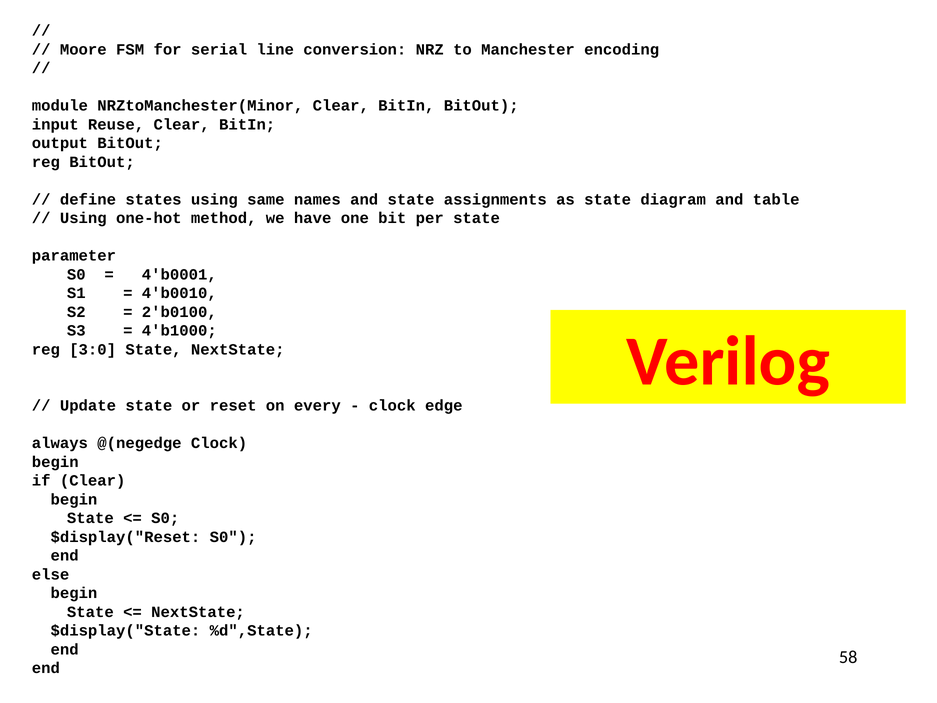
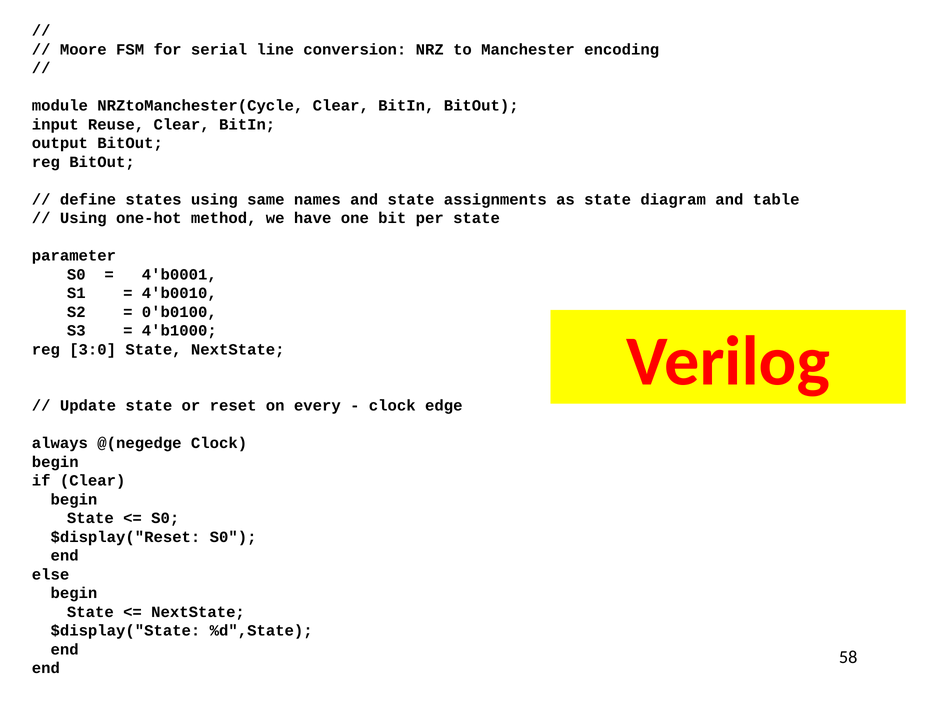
NRZtoManchester(Minor: NRZtoManchester(Minor -> NRZtoManchester(Cycle
2'b0100: 2'b0100 -> 0'b0100
